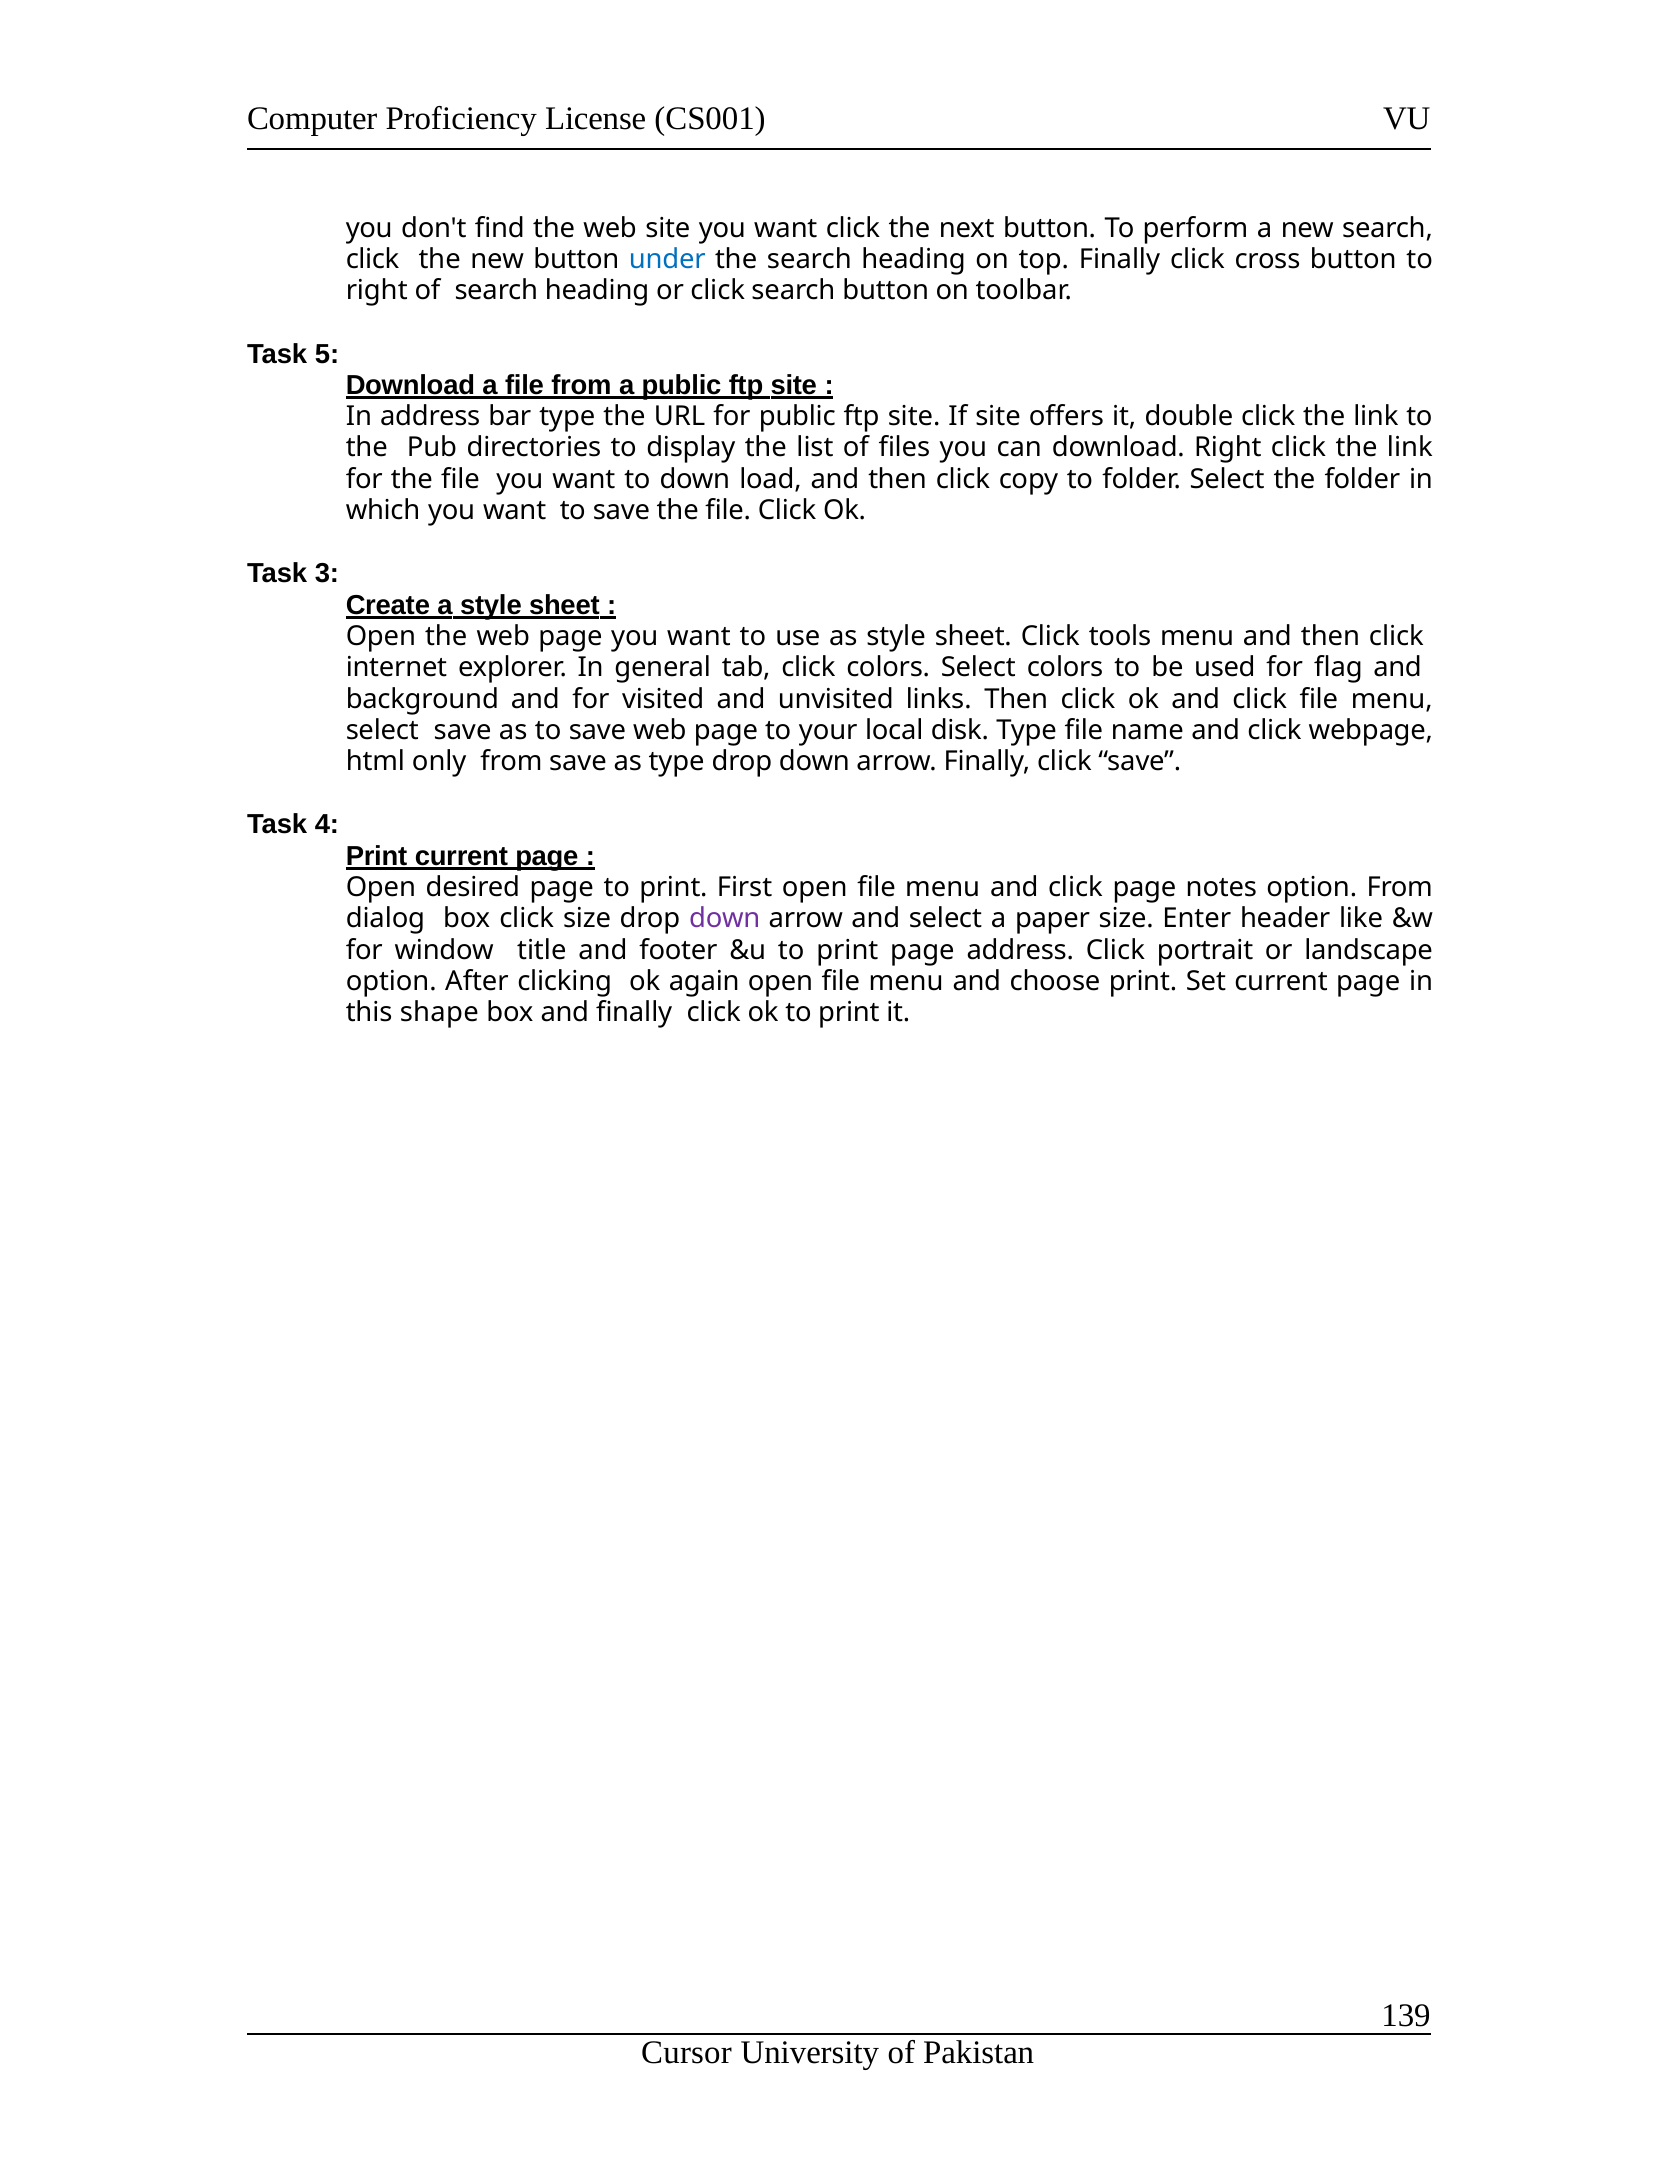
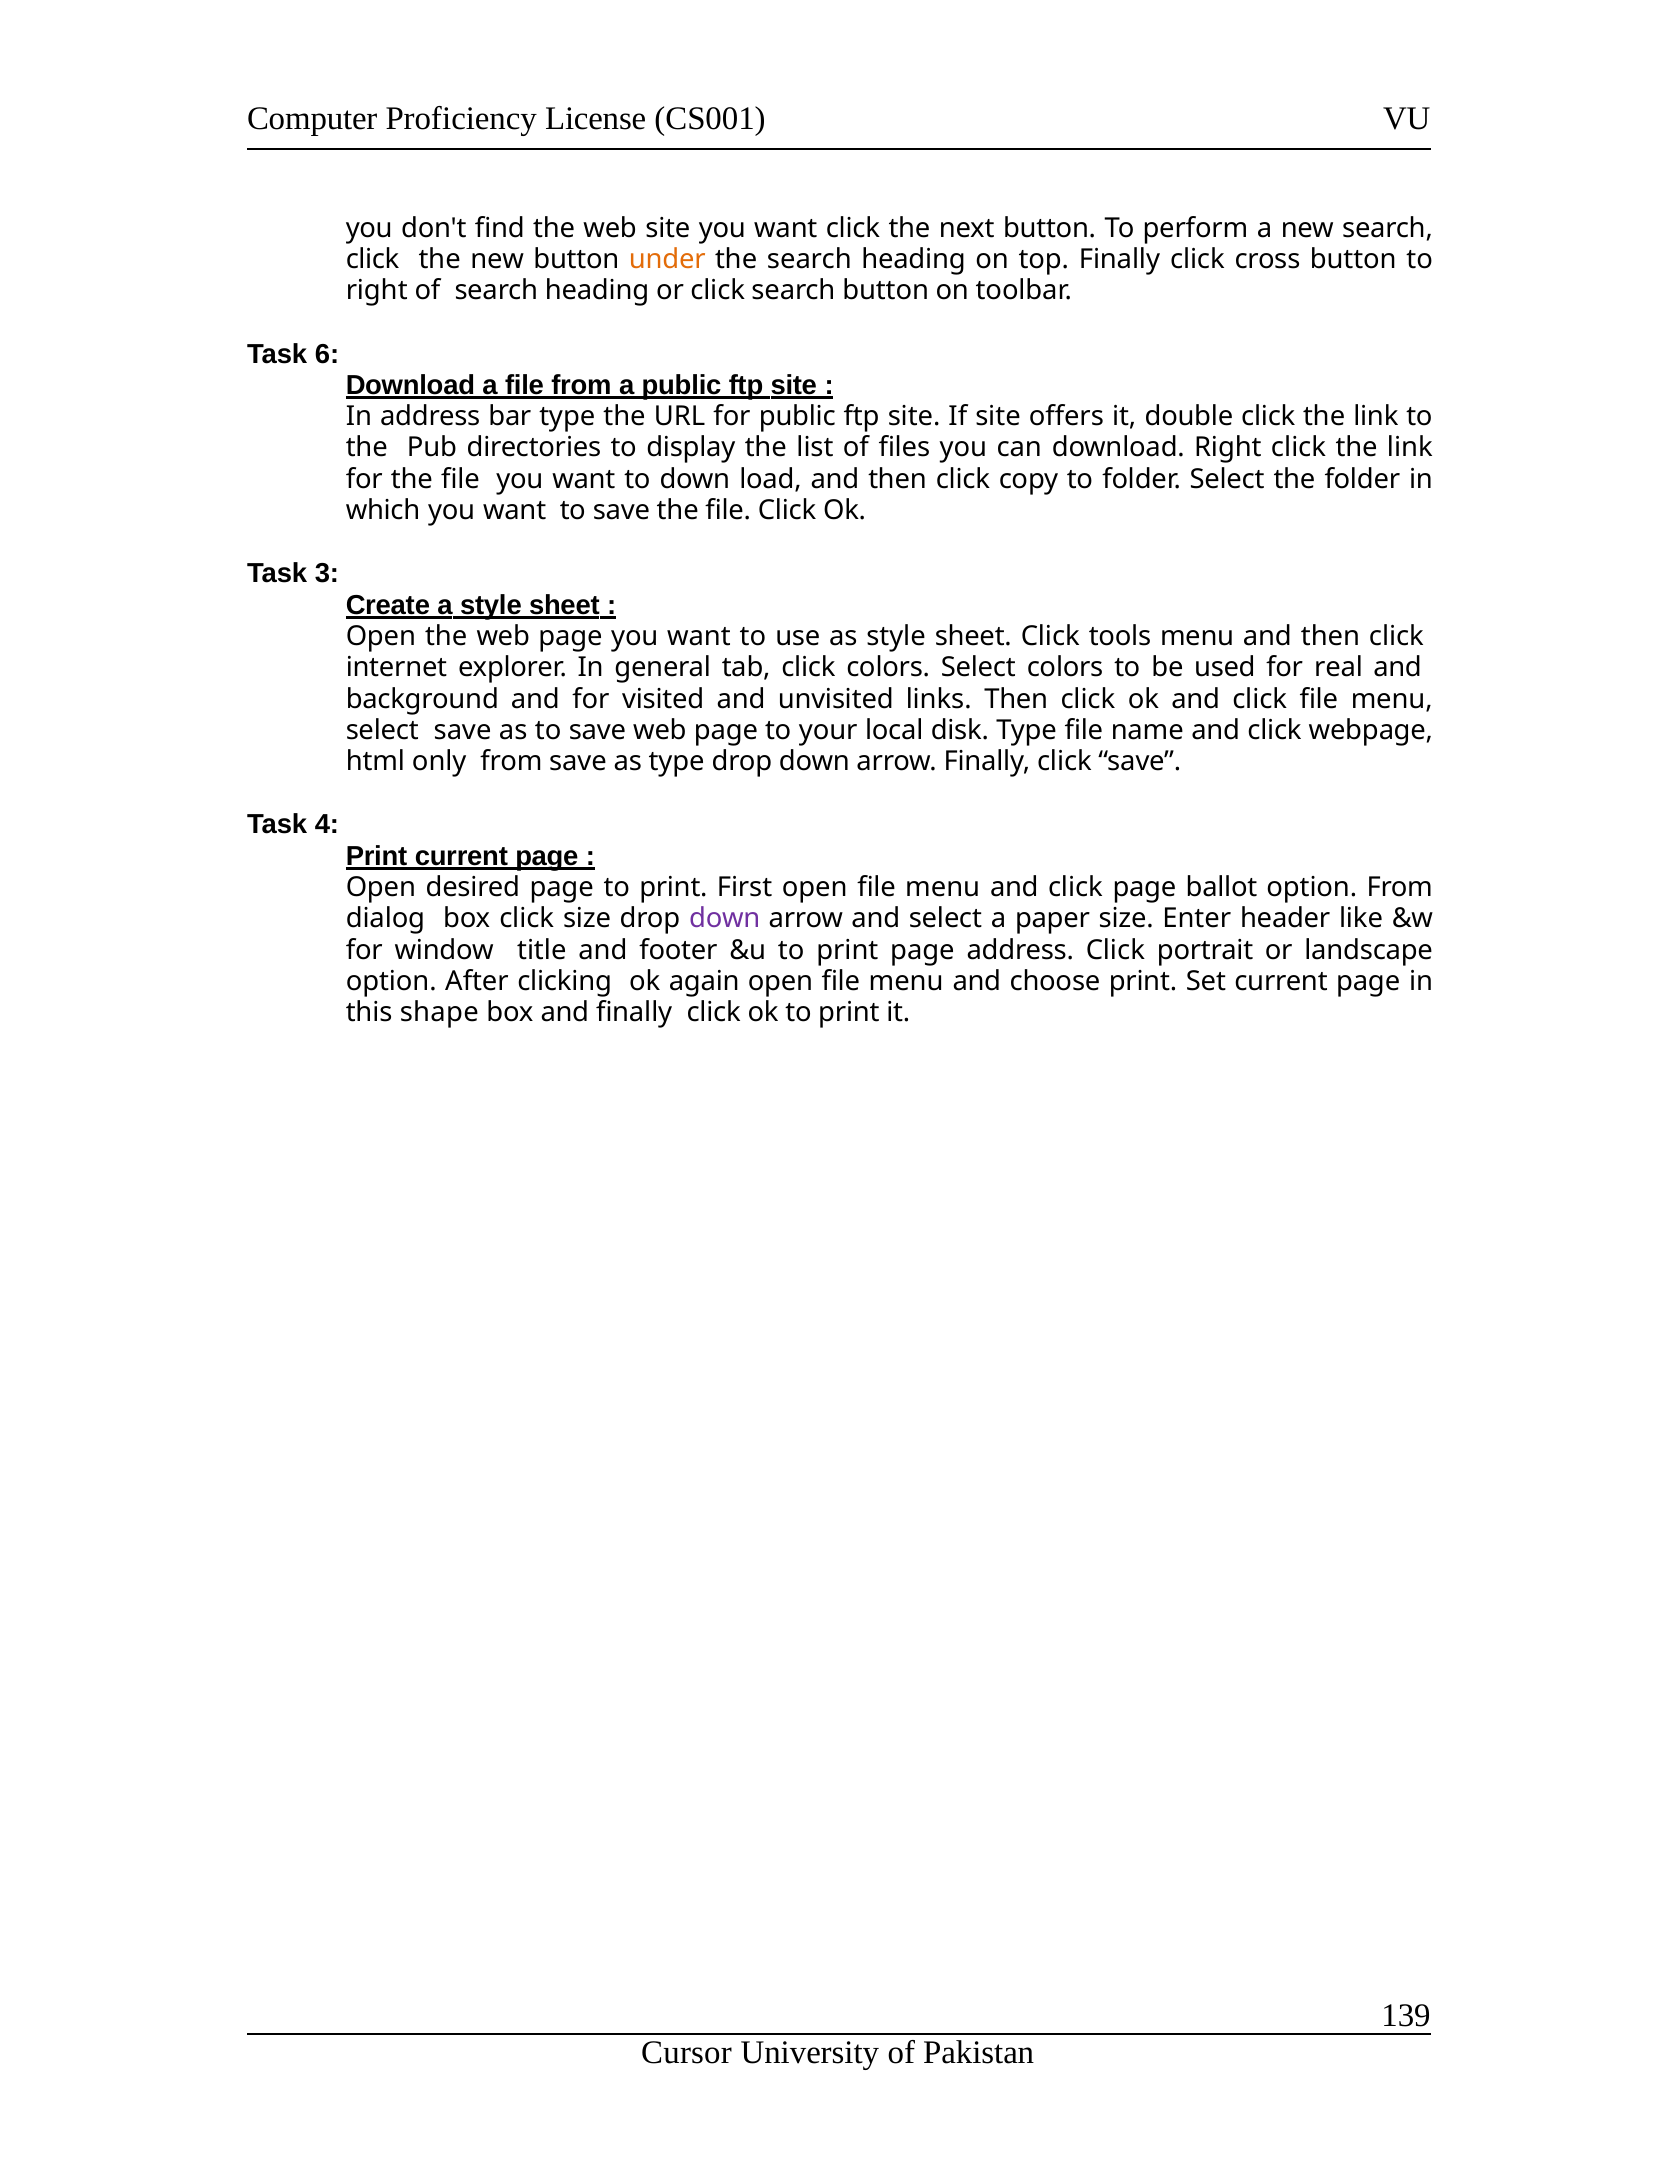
under colour: blue -> orange
5: 5 -> 6
flag: flag -> real
notes: notes -> ballot
